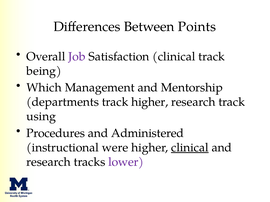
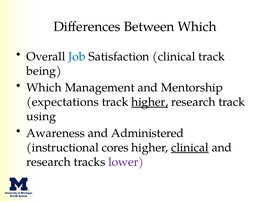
Between Points: Points -> Which
Job colour: purple -> blue
departments: departments -> expectations
higher at (150, 102) underline: none -> present
Procedures: Procedures -> Awareness
were: were -> cores
